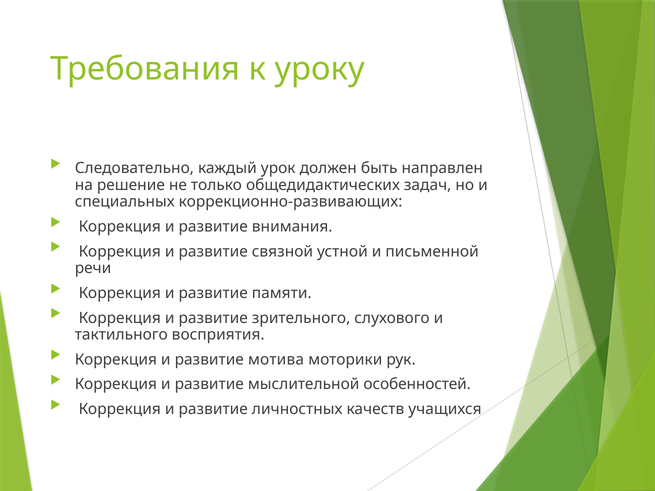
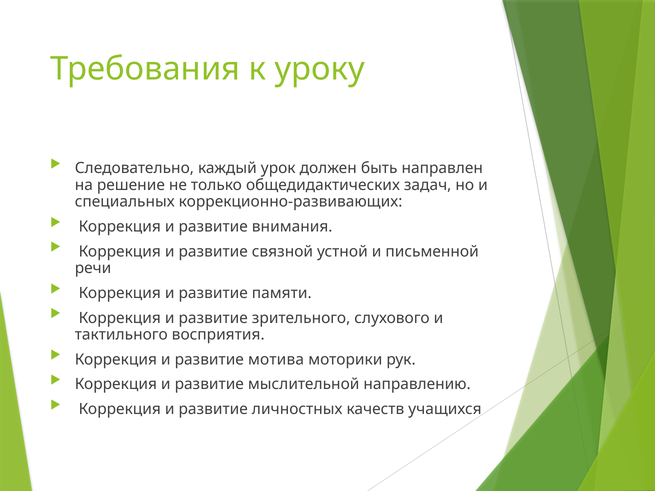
особенностей: особенностей -> направлению
